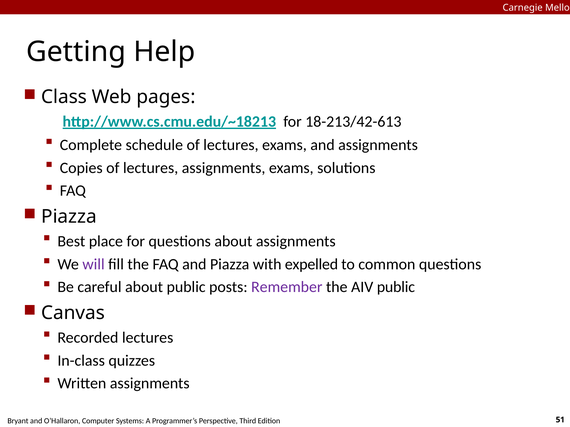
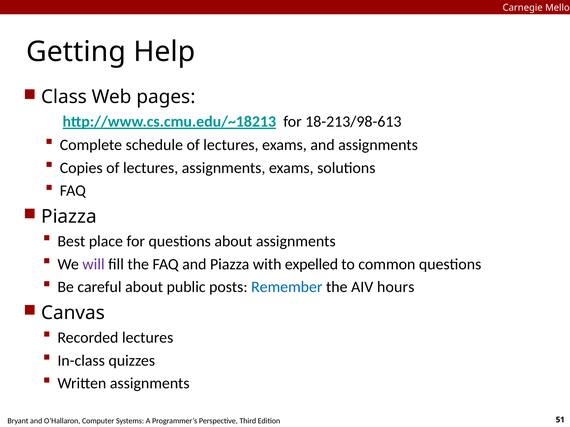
18-213/42-613: 18-213/42-613 -> 18-213/98-613
Remember colour: purple -> blue
AIV public: public -> hours
